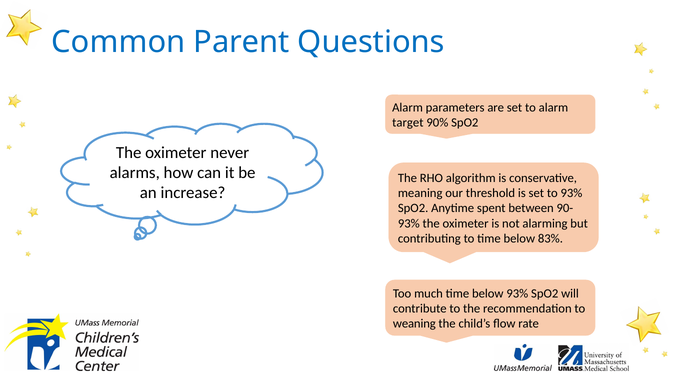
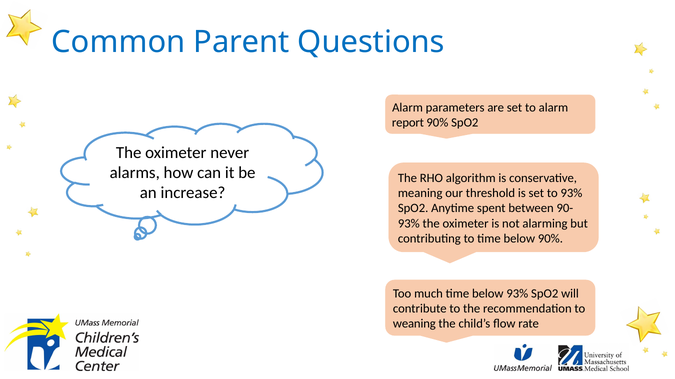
target: target -> report
below 83%: 83% -> 90%
